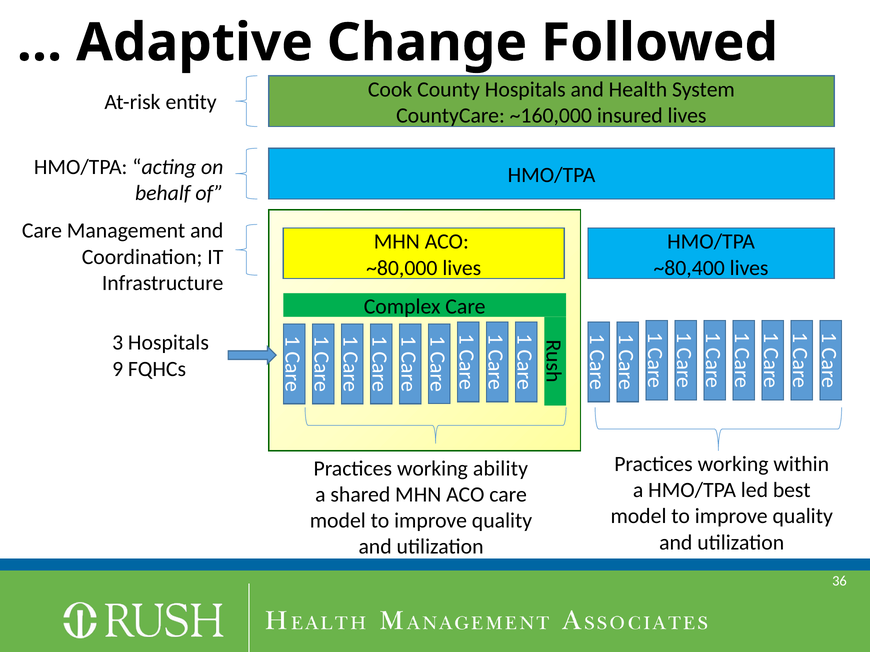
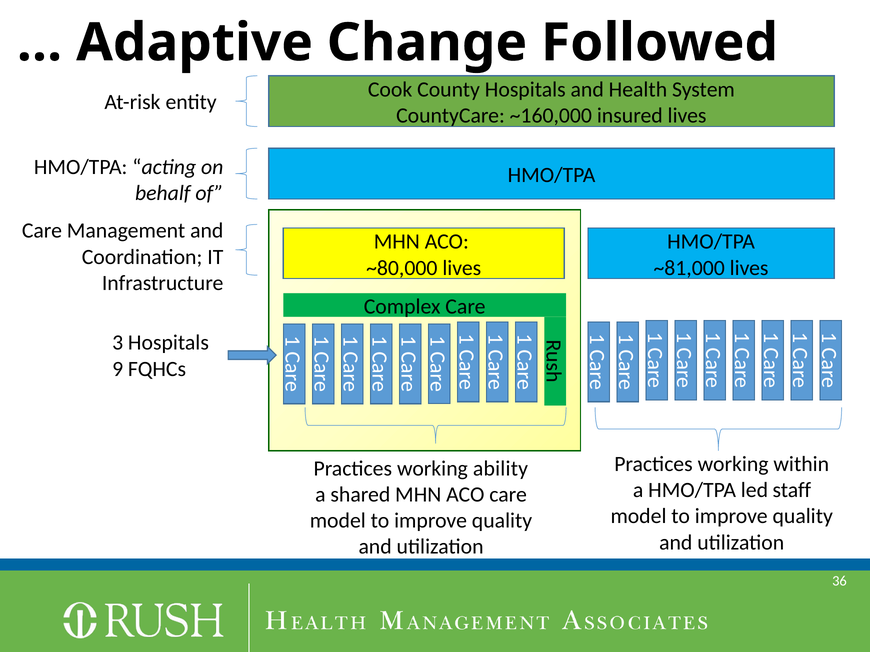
~80,400: ~80,400 -> ~81,000
best: best -> staff
